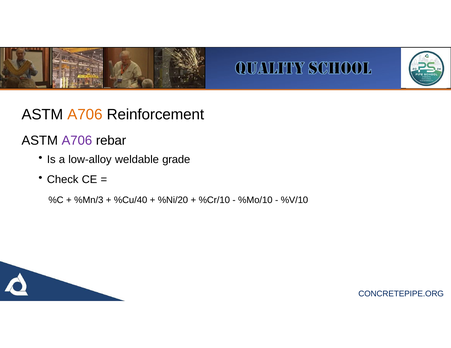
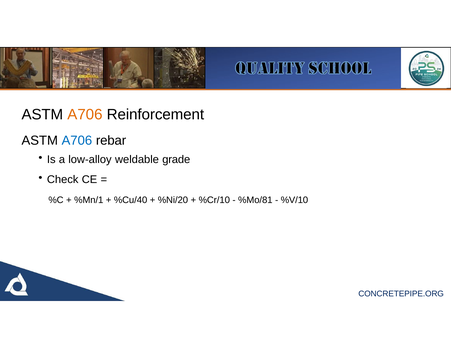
A706 at (77, 141) colour: purple -> blue
%Mn/3: %Mn/3 -> %Mn/1
%Mo/10: %Mo/10 -> %Mo/81
